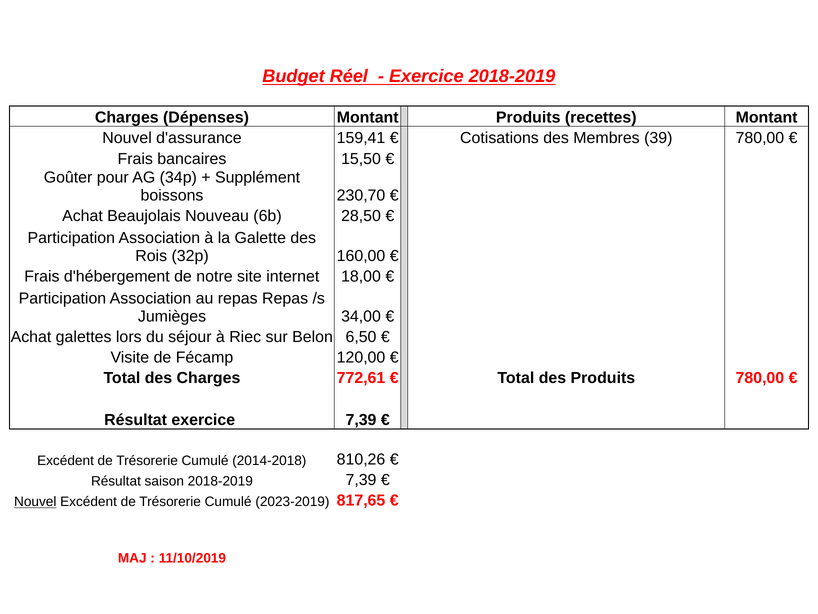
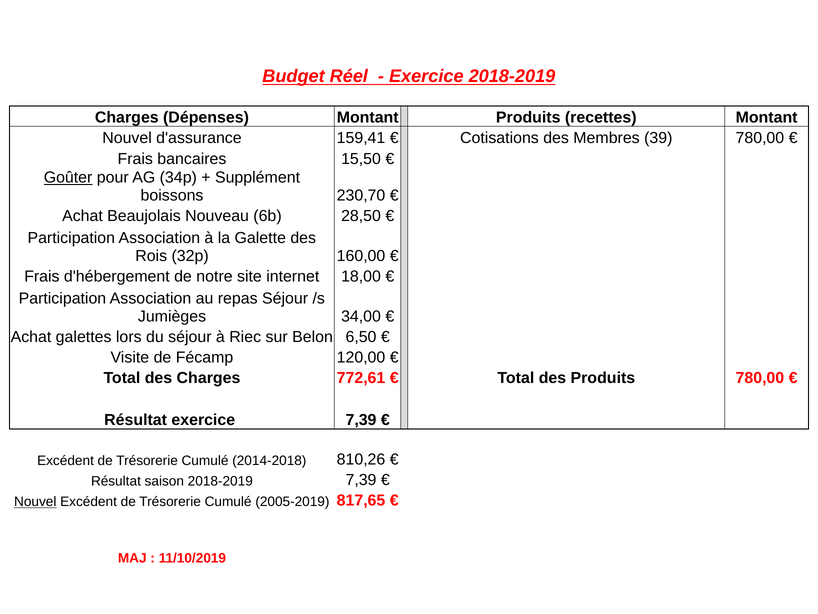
Goûter underline: none -> present
repas Repas: Repas -> Séjour
2023-2019: 2023-2019 -> 2005-2019
